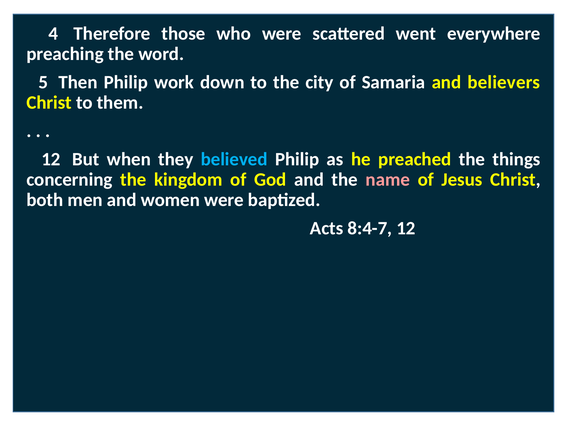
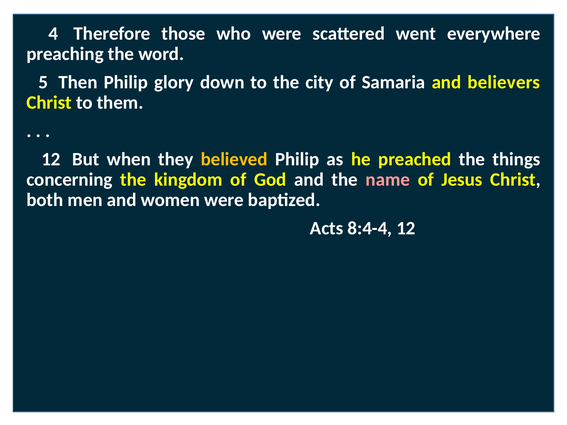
work: work -> glory
believed colour: light blue -> yellow
8:4-7: 8:4-7 -> 8:4-4
